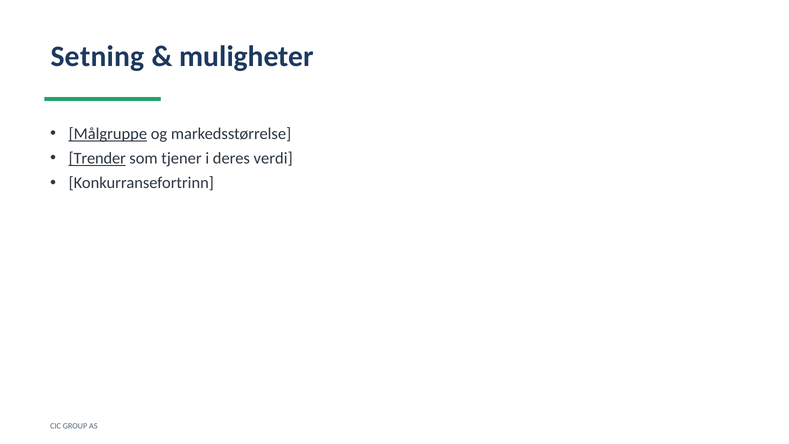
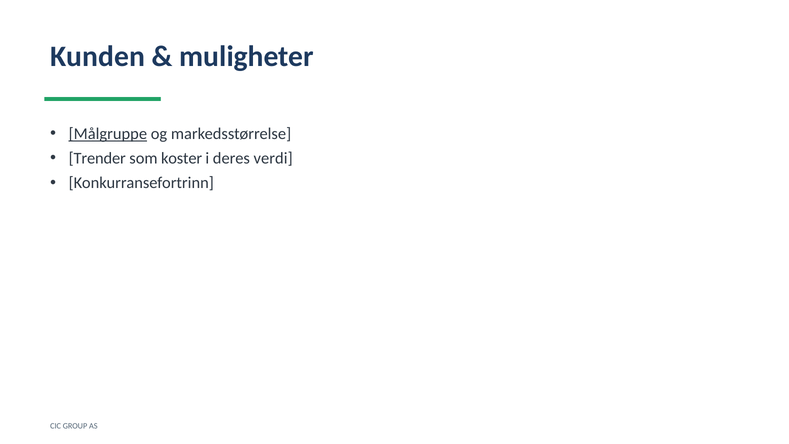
Setning: Setning -> Kunden
Trender underline: present -> none
tjener: tjener -> koster
